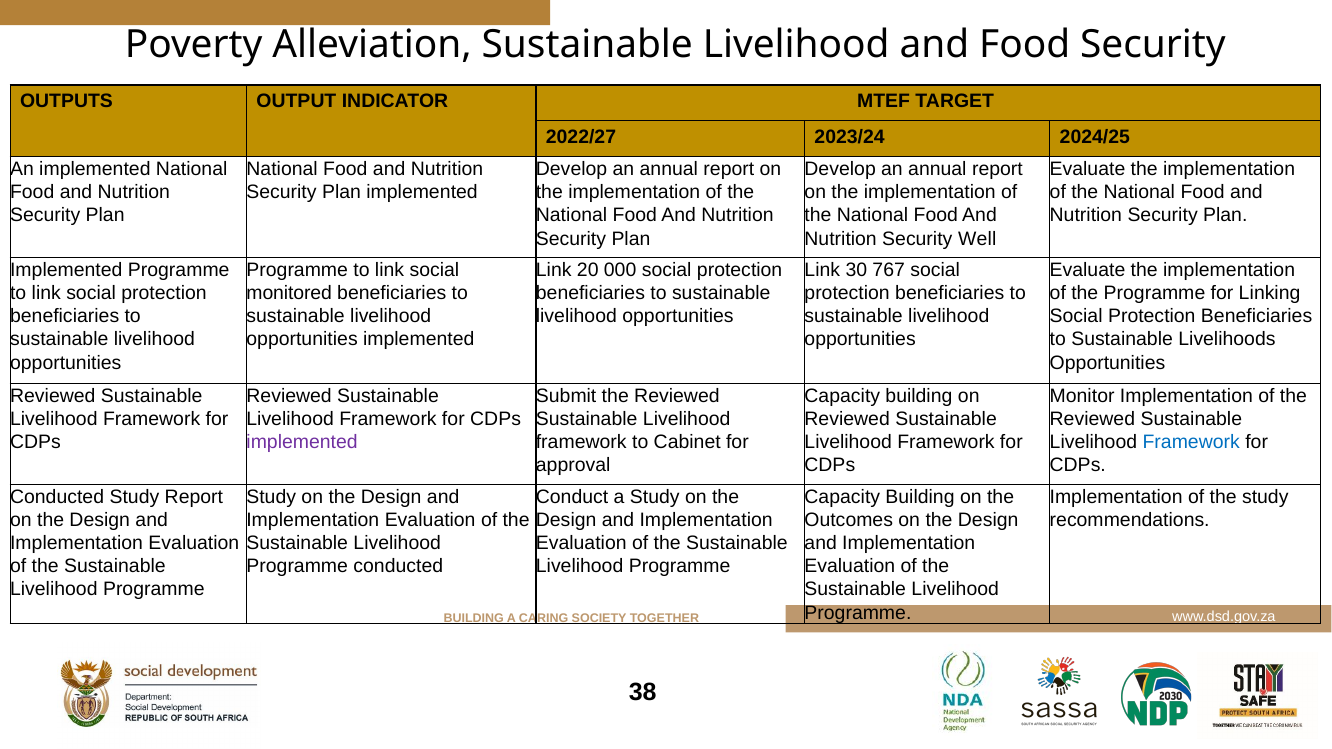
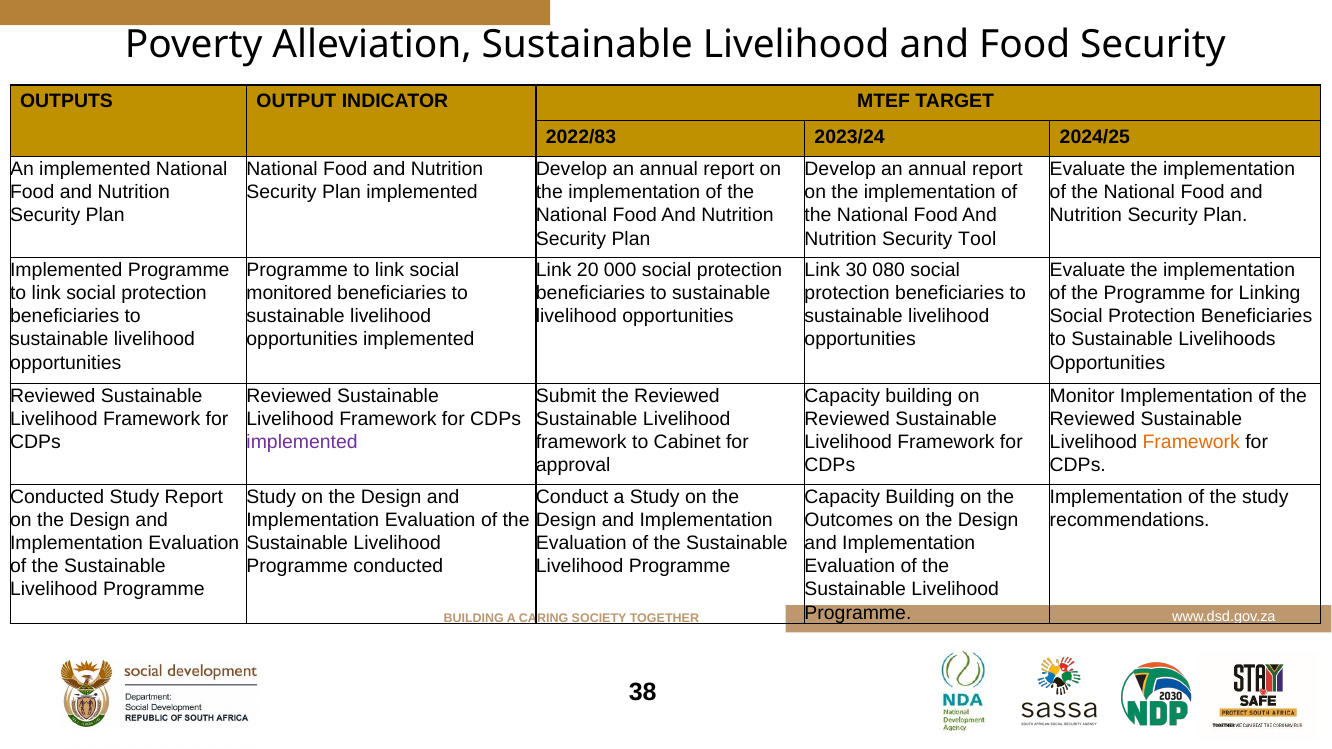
2022/27: 2022/27 -> 2022/83
Well: Well -> Tool
767: 767 -> 080
Framework at (1191, 443) colour: blue -> orange
